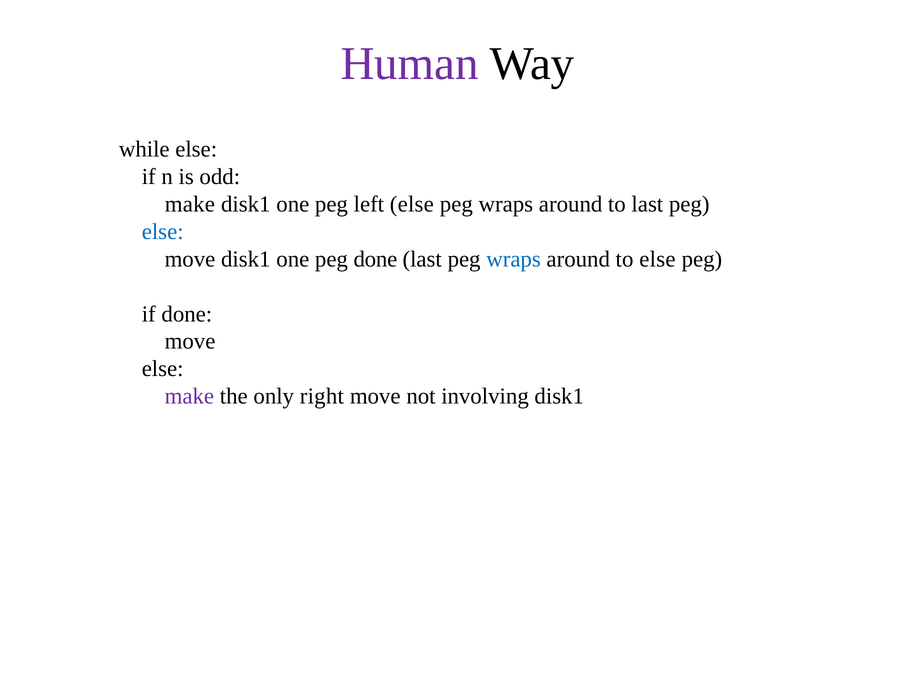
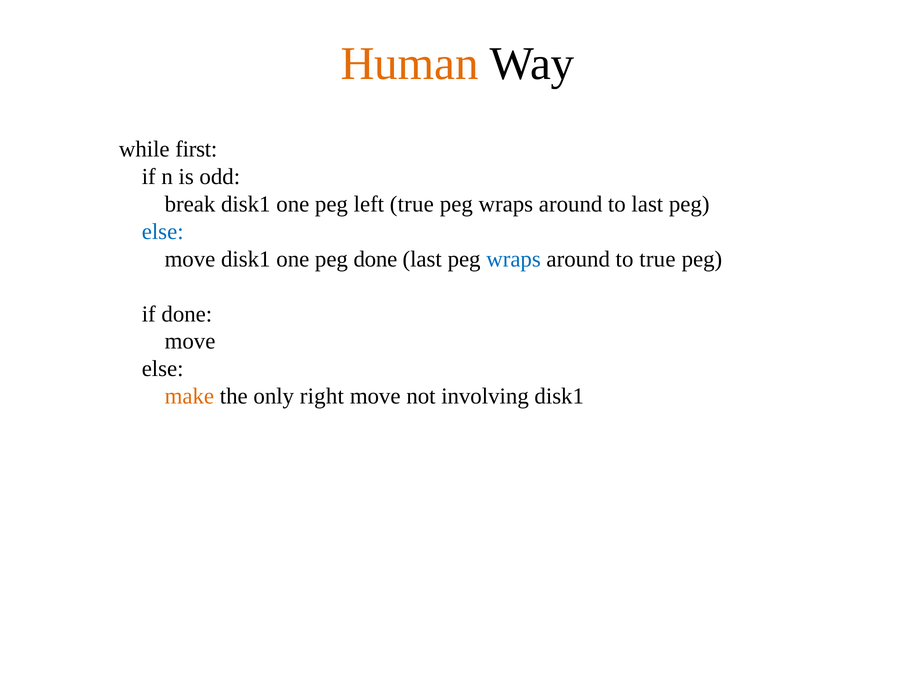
Human colour: purple -> orange
while else: else -> first
make at (190, 204): make -> break
left else: else -> true
to else: else -> true
make at (189, 396) colour: purple -> orange
